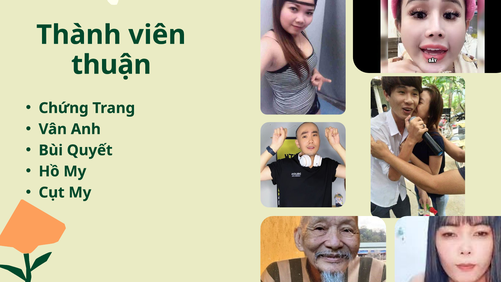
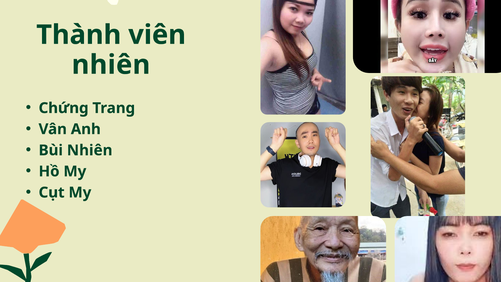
thuận at (111, 65): thuận -> nhiên
Bùi Quyết: Quyết -> Nhiên
